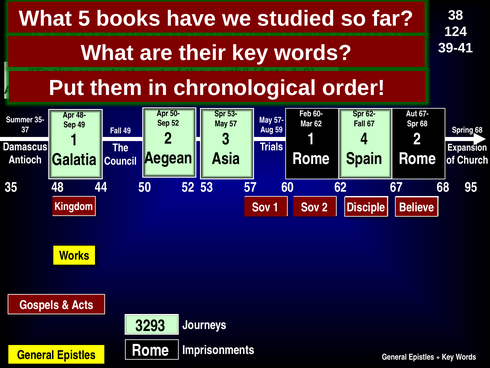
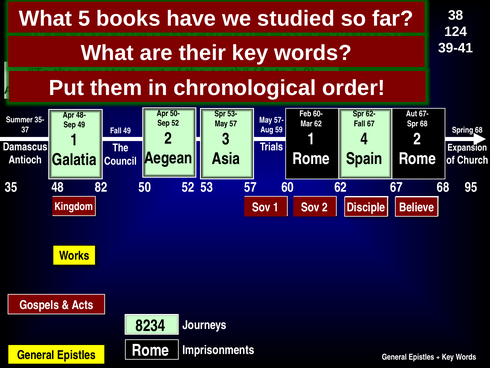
44: 44 -> 82
3293: 3293 -> 8234
